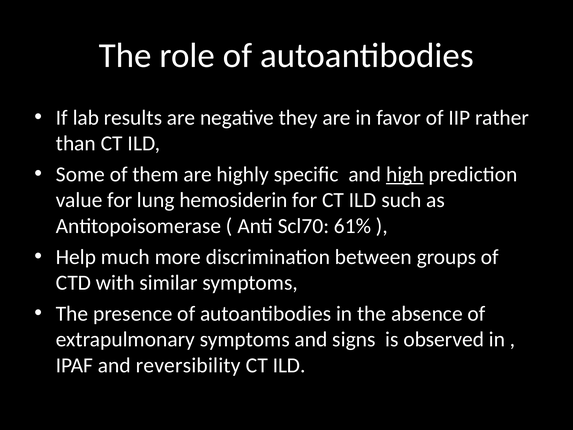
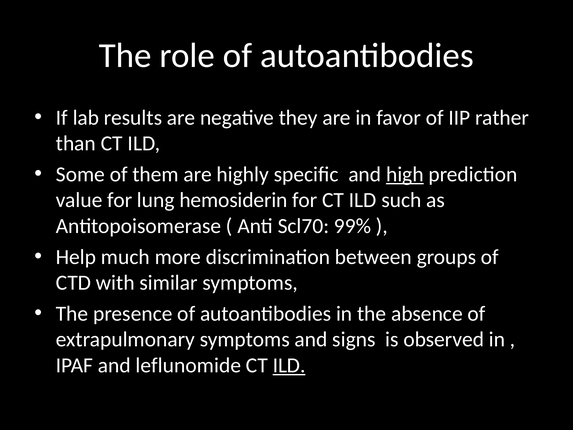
61%: 61% -> 99%
reversibility: reversibility -> leflunomide
ILD at (289, 365) underline: none -> present
